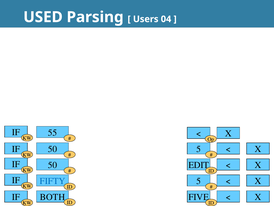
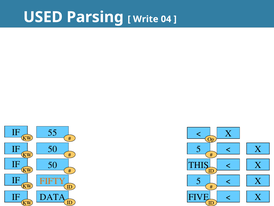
Users: Users -> Write
EDIT: EDIT -> THIS
FIFTY colour: blue -> orange
BOTH: BOTH -> DATA
